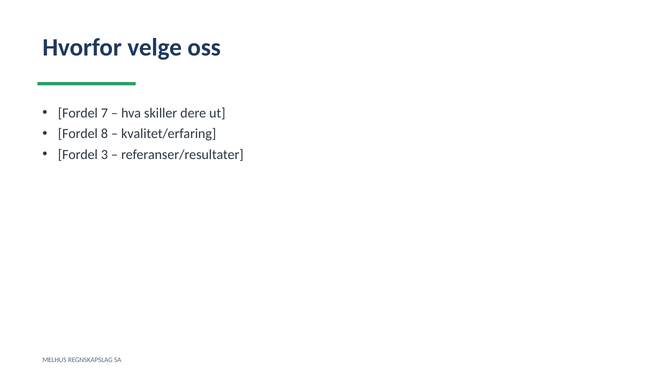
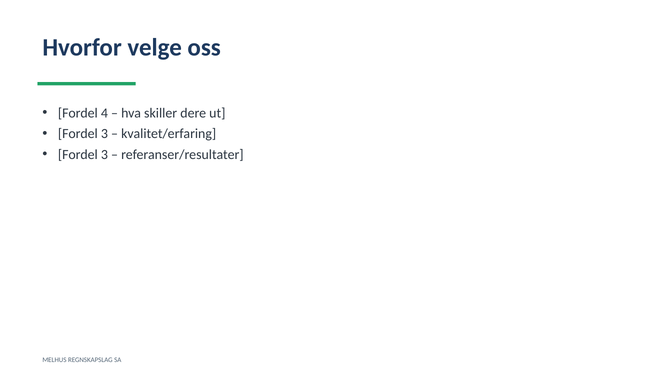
7: 7 -> 4
8 at (104, 134): 8 -> 3
